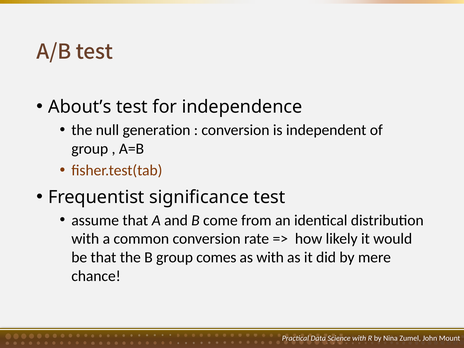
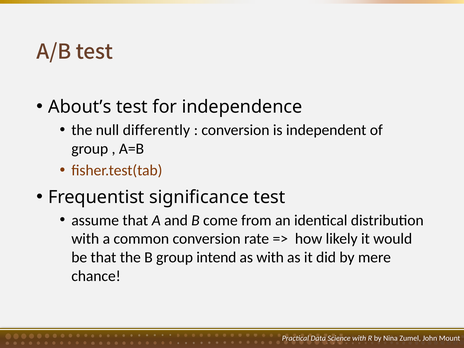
generation: generation -> differently
comes: comes -> intend
